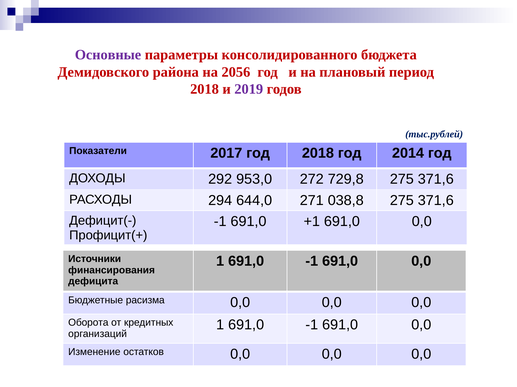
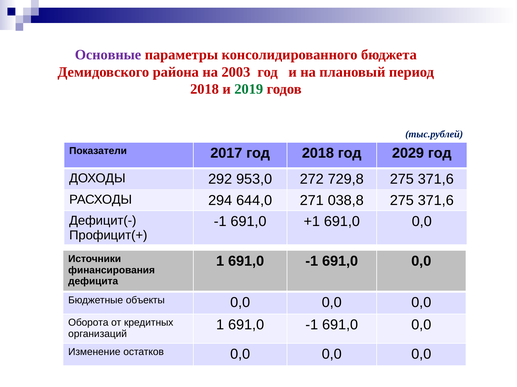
2056: 2056 -> 2003
2019 colour: purple -> green
2014: 2014 -> 2029
расизма: расизма -> объекты
